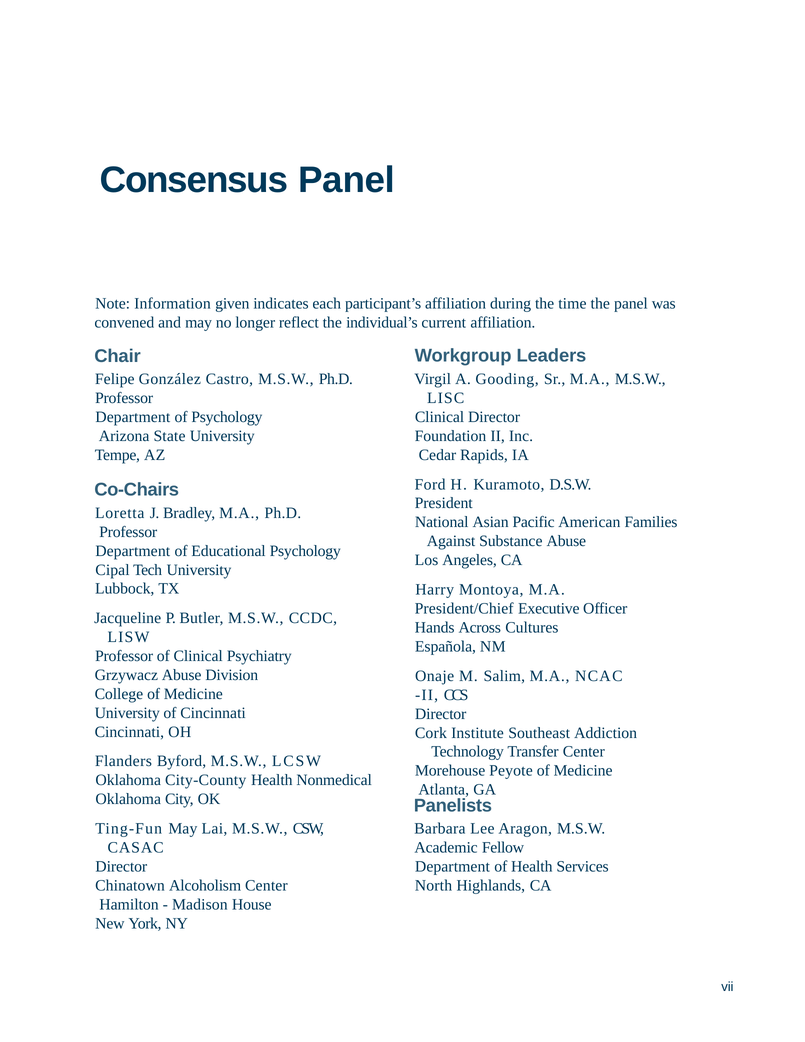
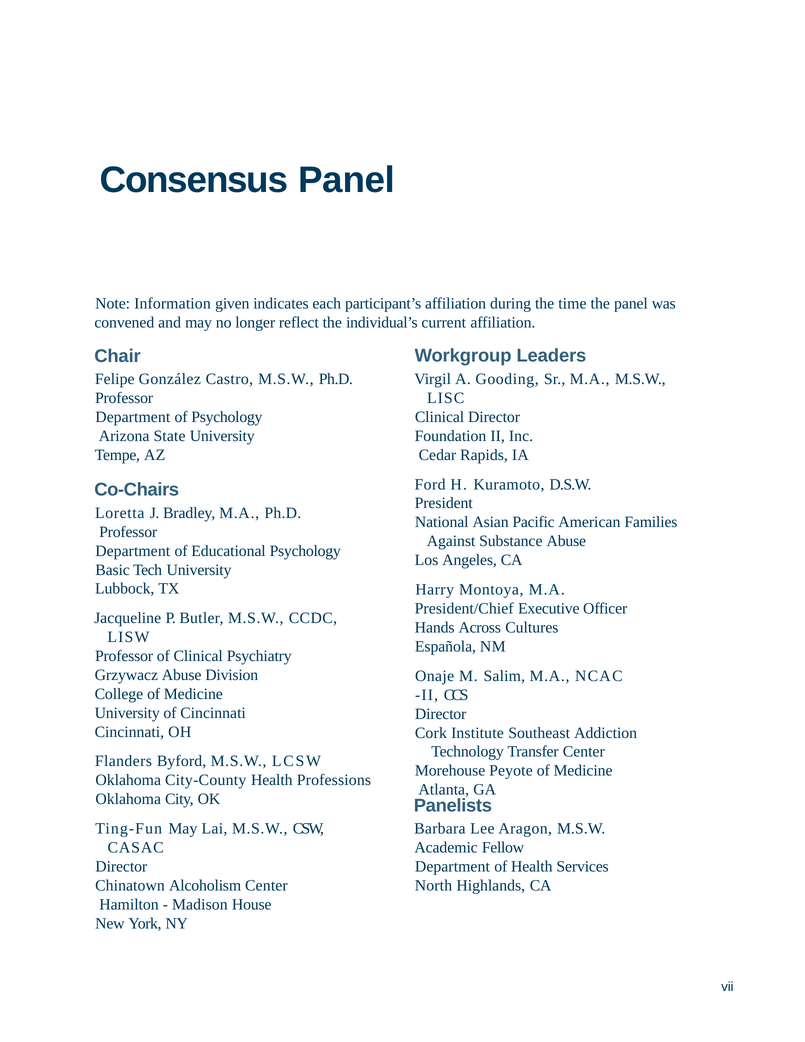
Cipal: Cipal -> Basic
Nonmedical: Nonmedical -> Professions
